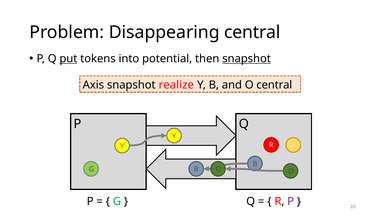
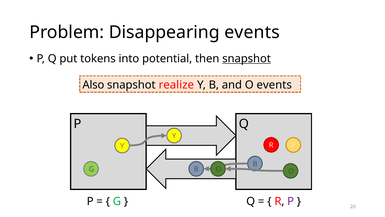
Disappearing central: central -> events
put underline: present -> none
Axis: Axis -> Also
O central: central -> events
